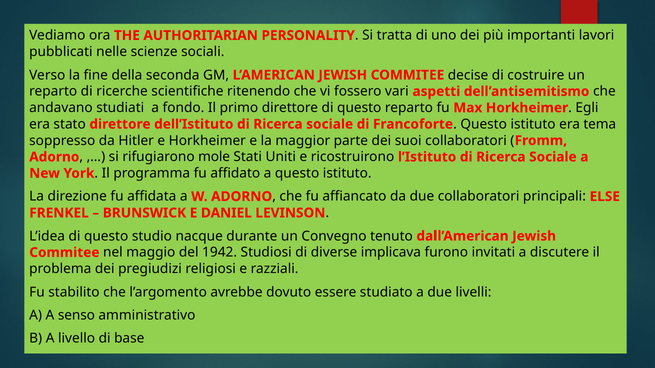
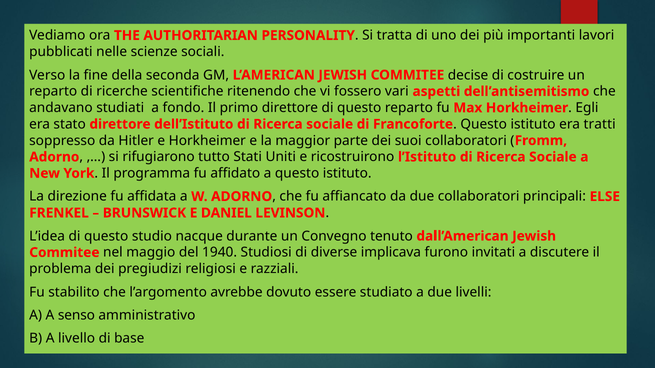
tema: tema -> tratti
mole: mole -> tutto
1942: 1942 -> 1940
